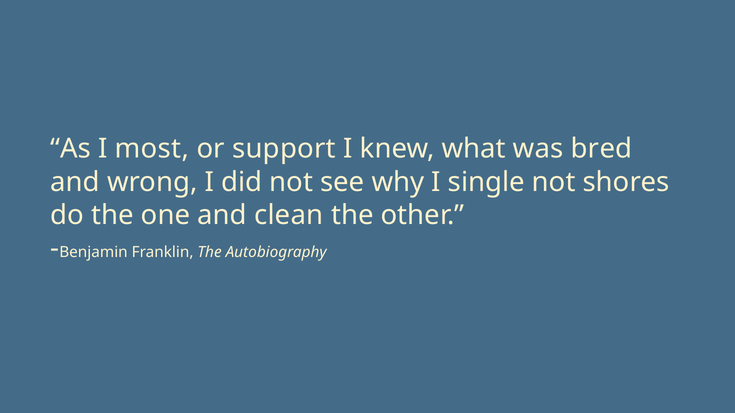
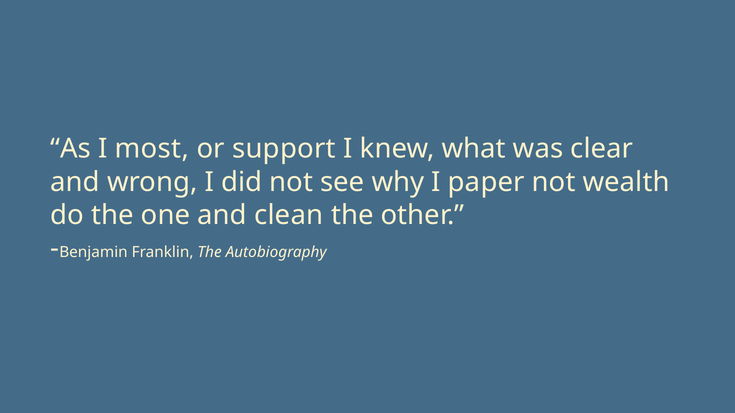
bred: bred -> clear
single: single -> paper
shores: shores -> wealth
